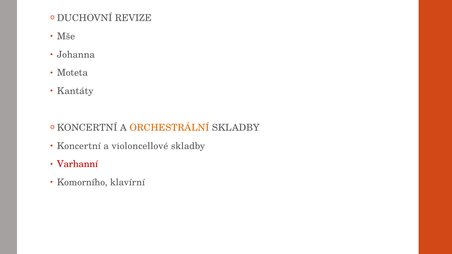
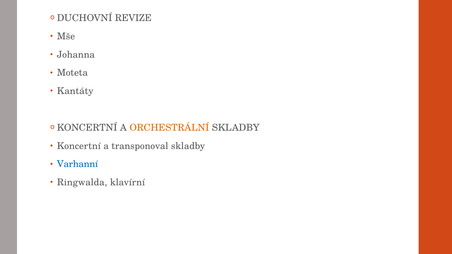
violoncellové: violoncellové -> transponoval
Varhanní colour: red -> blue
Komorního: Komorního -> Ringwalda
